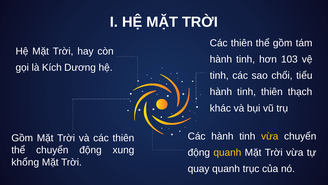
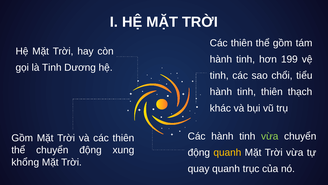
103: 103 -> 199
là Kích: Kích -> Tinh
vừa at (270, 136) colour: yellow -> light green
